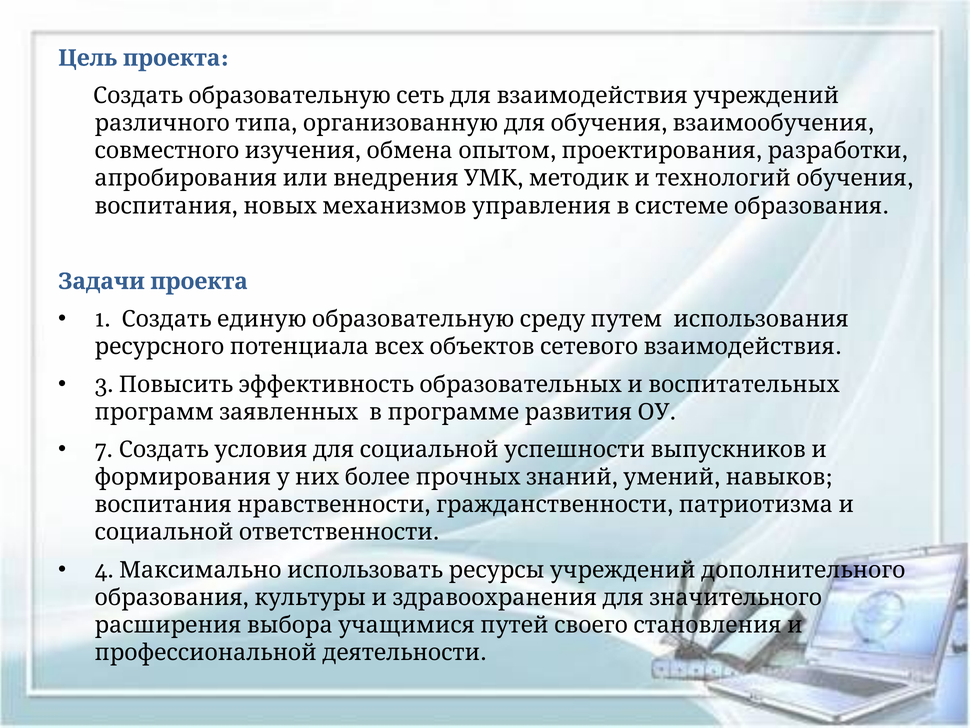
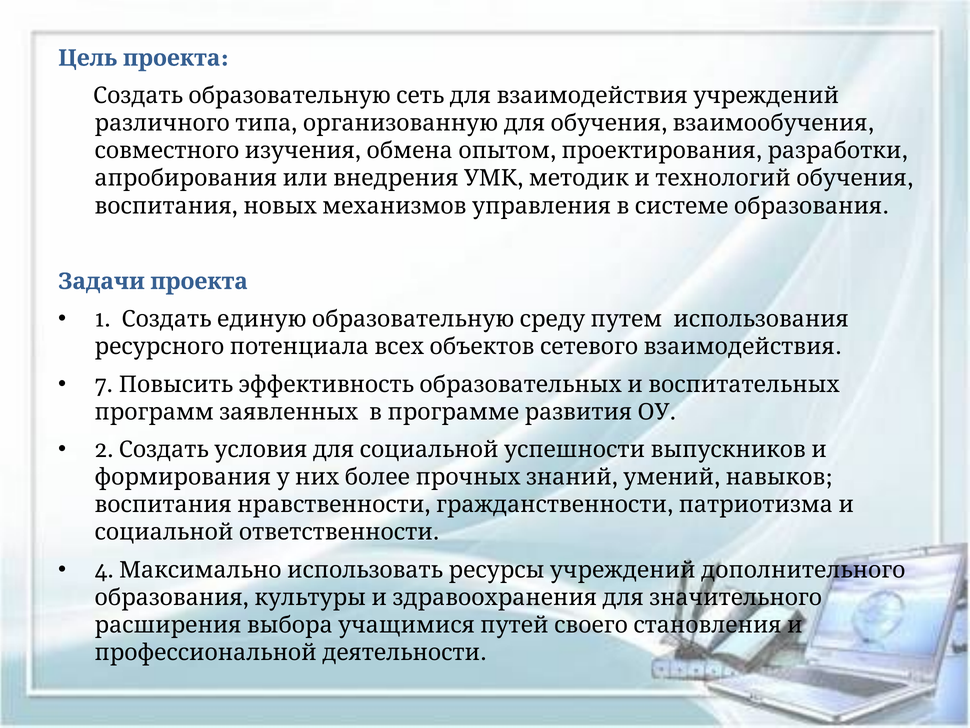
3: 3 -> 7
7: 7 -> 2
